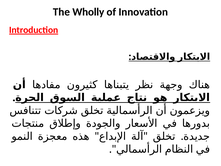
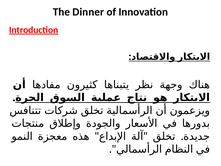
Wholly: Wholly -> Dinner
